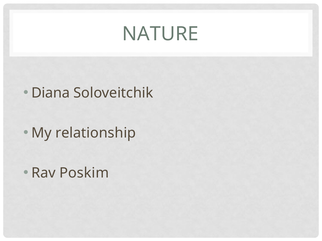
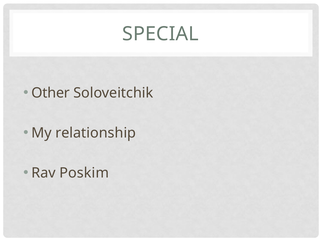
NATURE: NATURE -> SPECIAL
Diana: Diana -> Other
